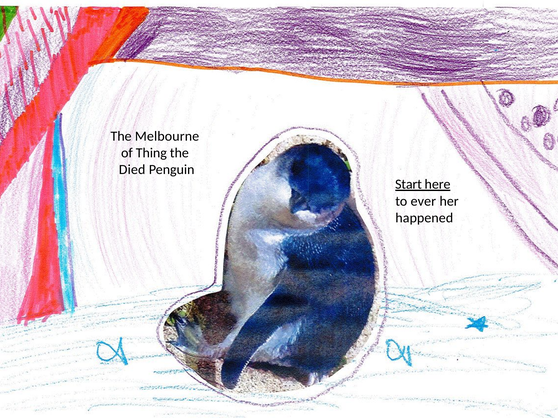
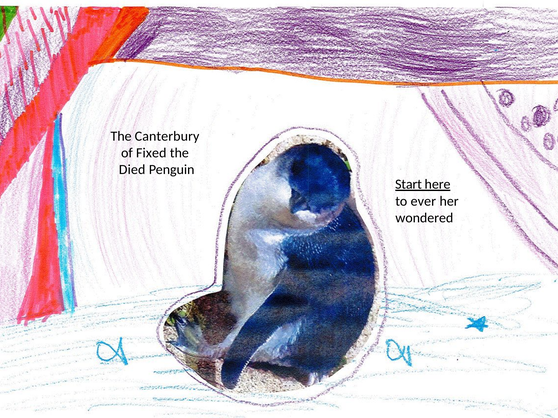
Melbourne: Melbourne -> Canterbury
Thing: Thing -> Fixed
happened: happened -> wondered
